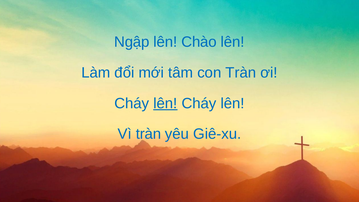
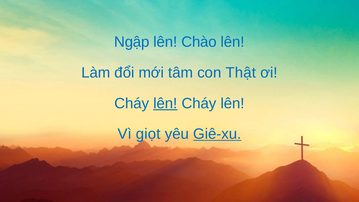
con Tràn: Tràn -> Thật
Vì tràn: tràn -> giọt
Giê-xu underline: none -> present
